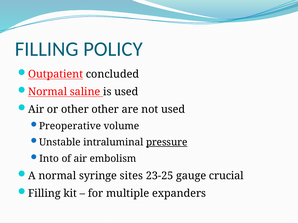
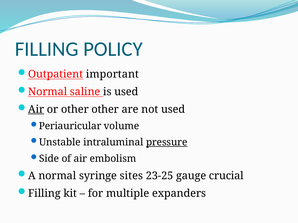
concluded: concluded -> important
Air at (36, 110) underline: none -> present
Preoperative: Preoperative -> Periauricular
Into: Into -> Side
